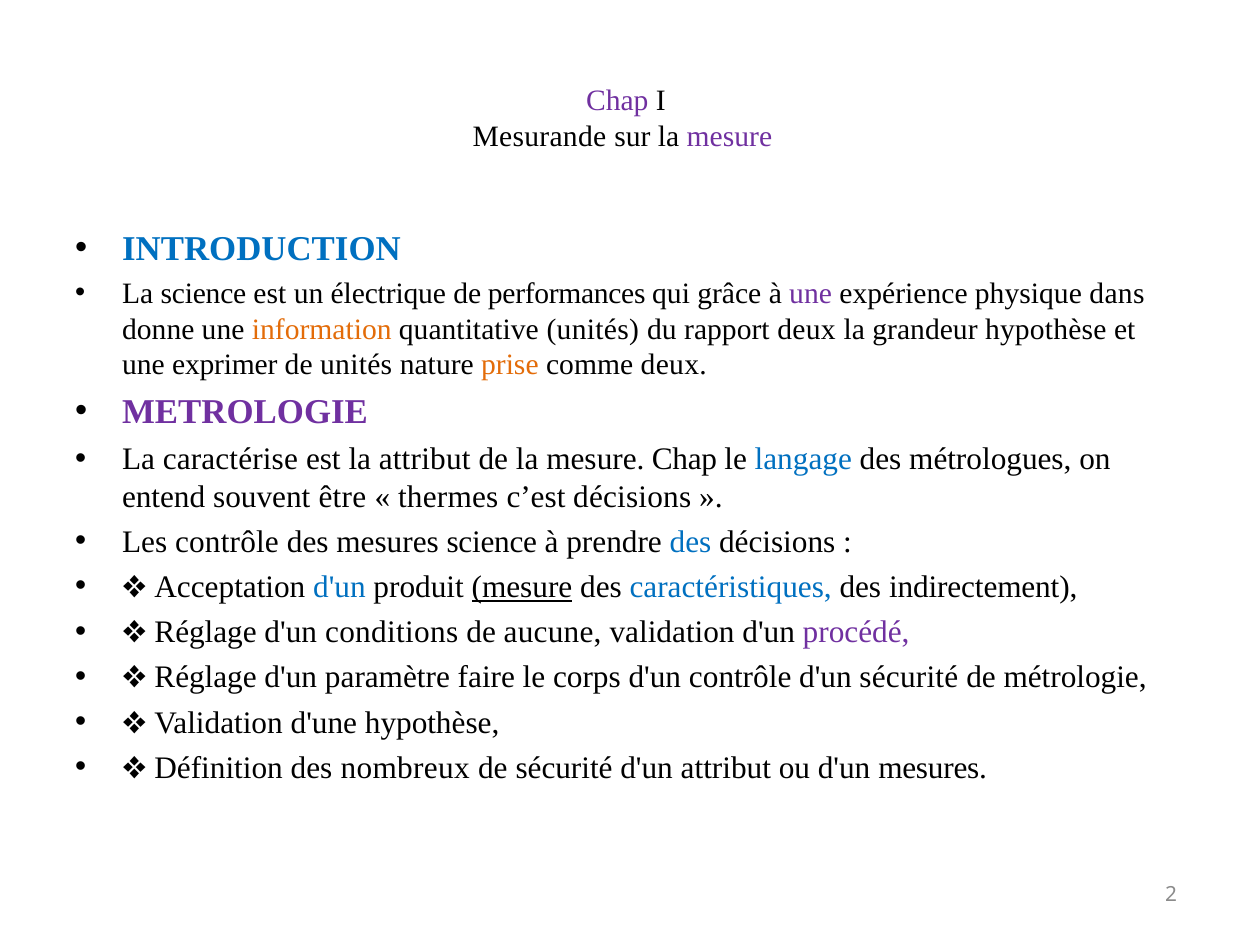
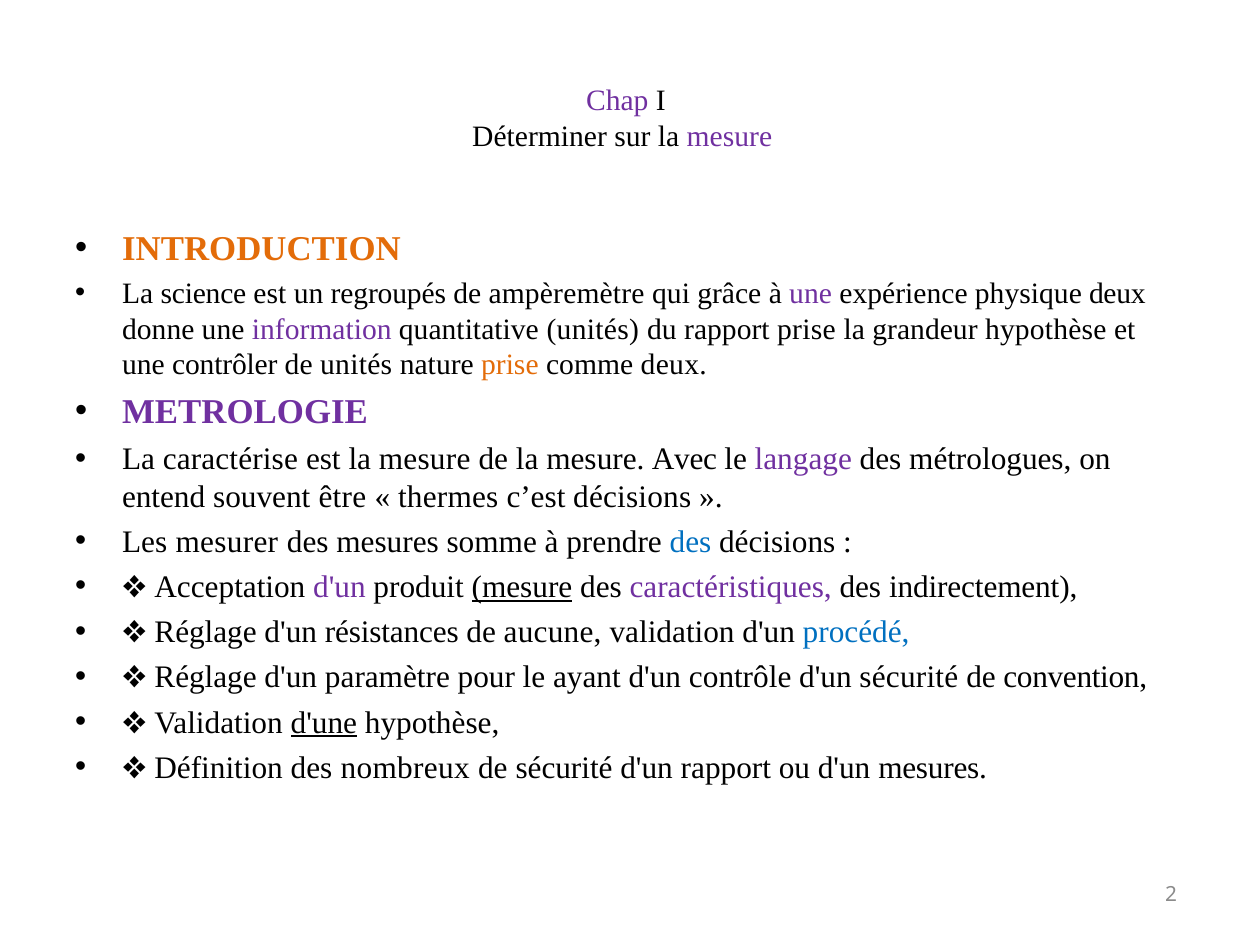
Mesurande: Mesurande -> Déterminer
INTRODUCTION colour: blue -> orange
électrique: électrique -> regroupés
performances: performances -> ampèremètre
physique dans: dans -> deux
information colour: orange -> purple
rapport deux: deux -> prise
exprimer: exprimer -> contrôler
est la attribut: attribut -> mesure
mesure Chap: Chap -> Avec
langage colour: blue -> purple
Les contrôle: contrôle -> mesurer
mesures science: science -> somme
d'un at (340, 587) colour: blue -> purple
caractéristiques colour: blue -> purple
conditions: conditions -> résistances
procédé colour: purple -> blue
faire: faire -> pour
corps: corps -> ayant
métrologie: métrologie -> convention
d'une underline: none -> present
d'un attribut: attribut -> rapport
